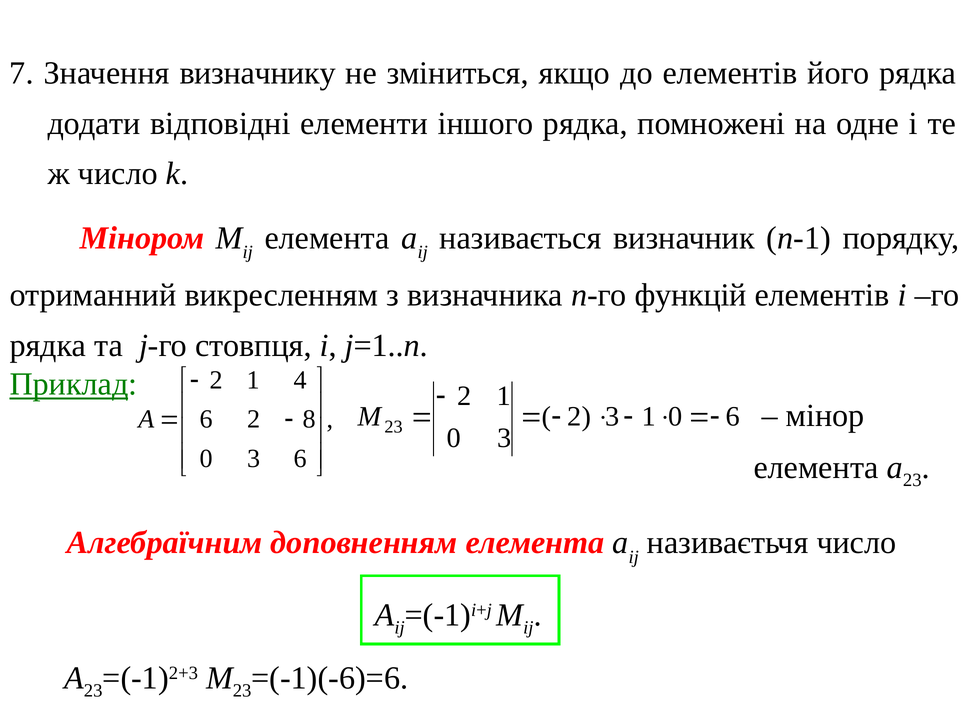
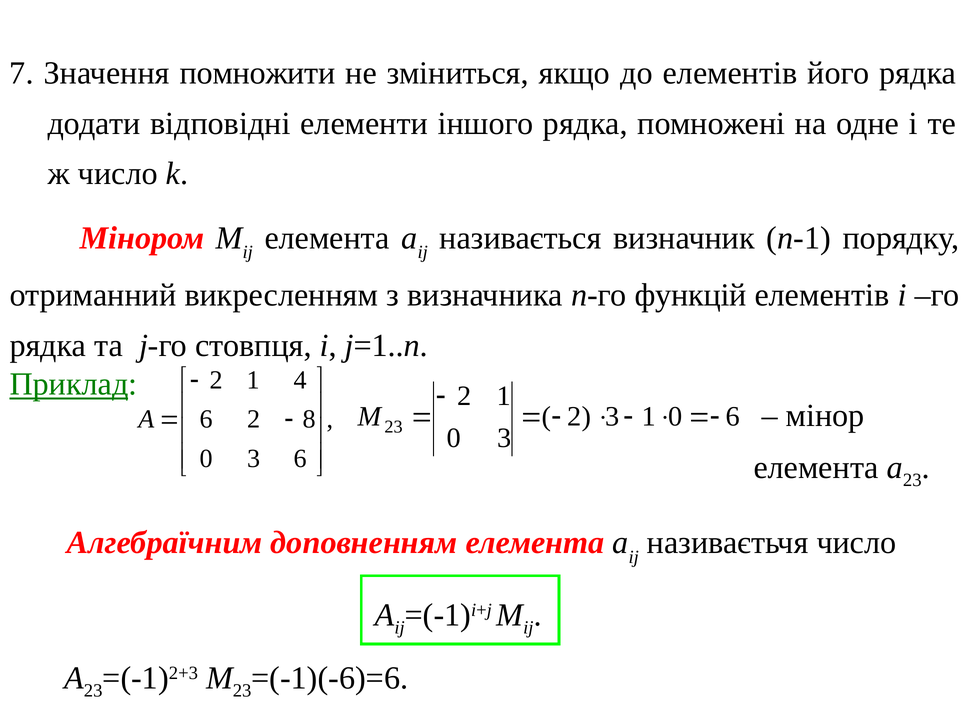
визначнику: визначнику -> помножити
